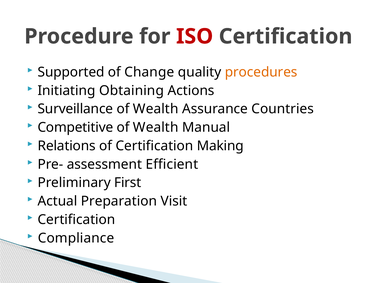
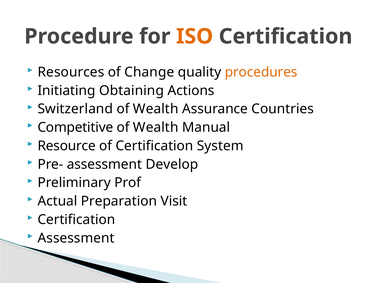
ISO colour: red -> orange
Supported: Supported -> Resources
Surveillance: Surveillance -> Switzerland
Relations: Relations -> Resource
Making: Making -> System
Efficient: Efficient -> Develop
First: First -> Prof
Compliance at (76, 238): Compliance -> Assessment
